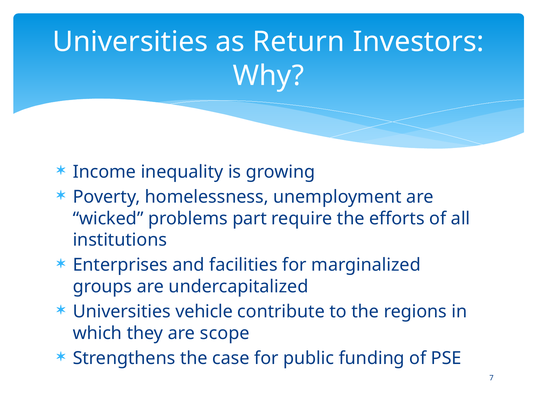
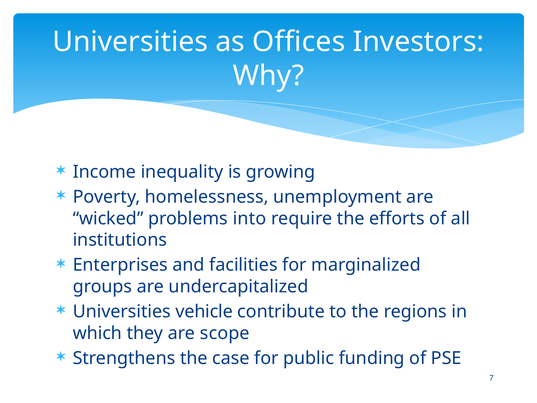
Return: Return -> Offices
part: part -> into
